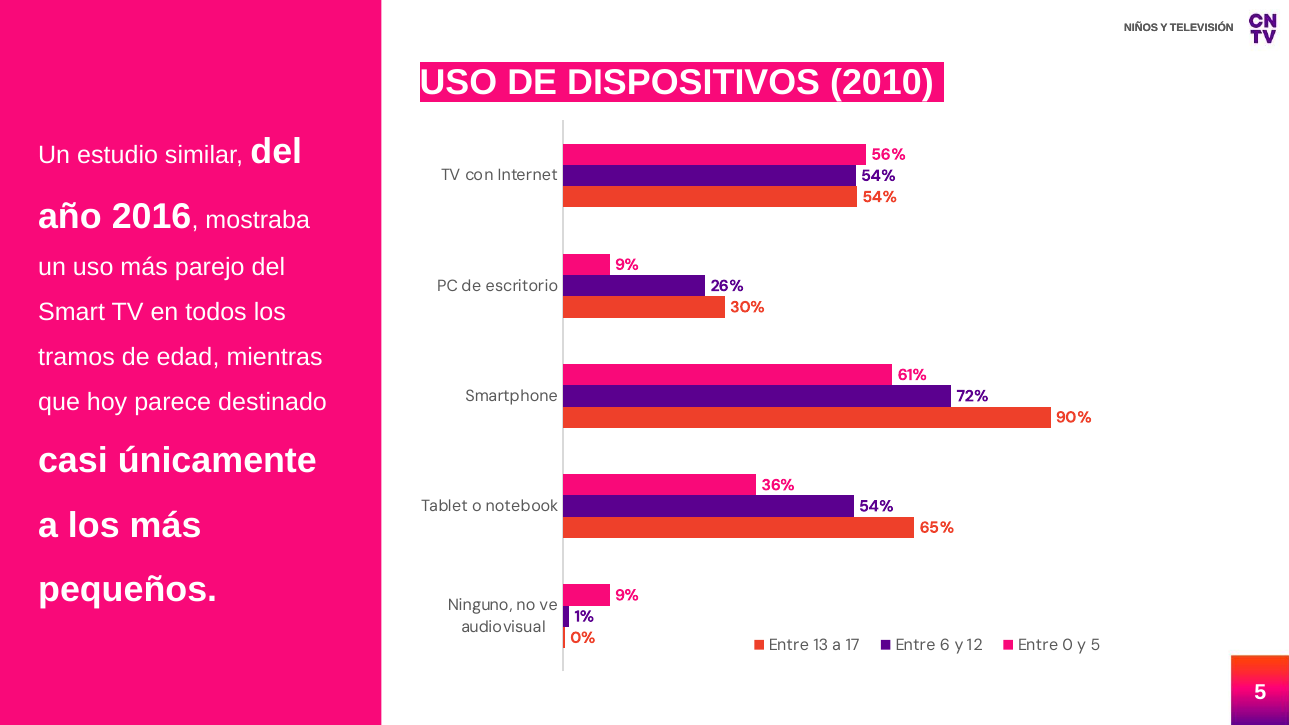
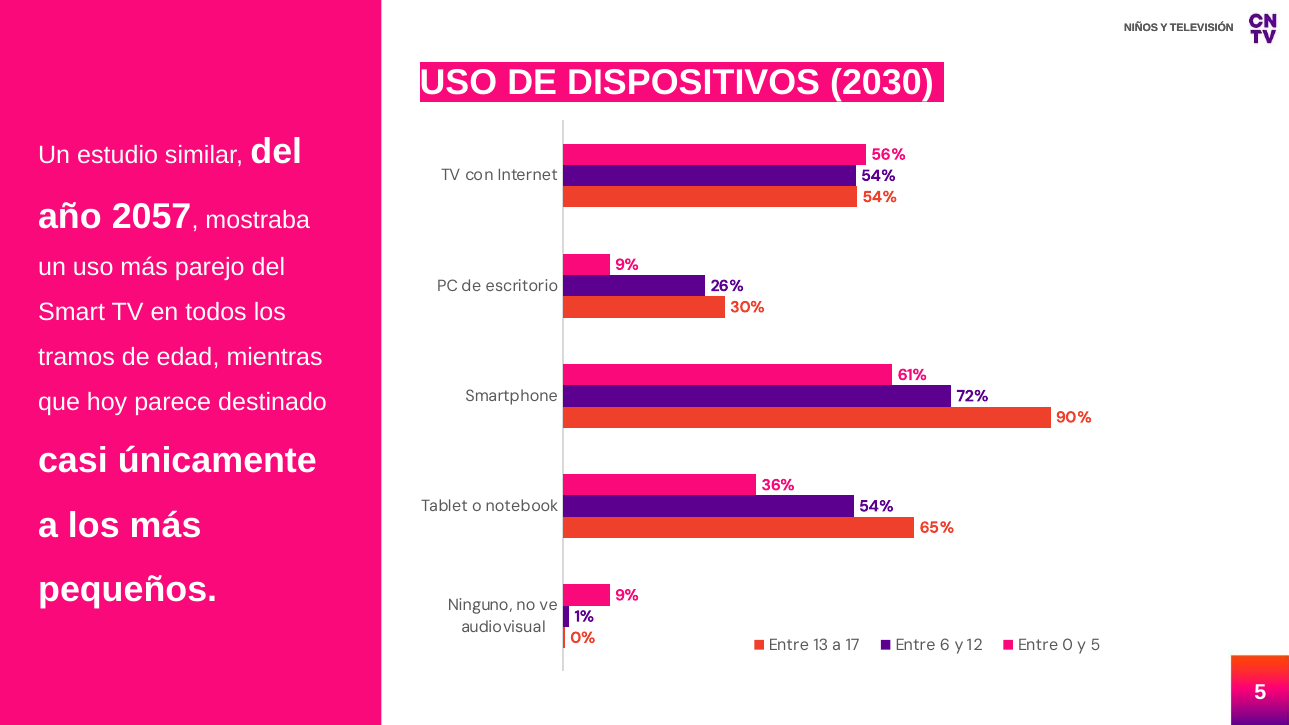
2010: 2010 -> 2030
2016: 2016 -> 2057
